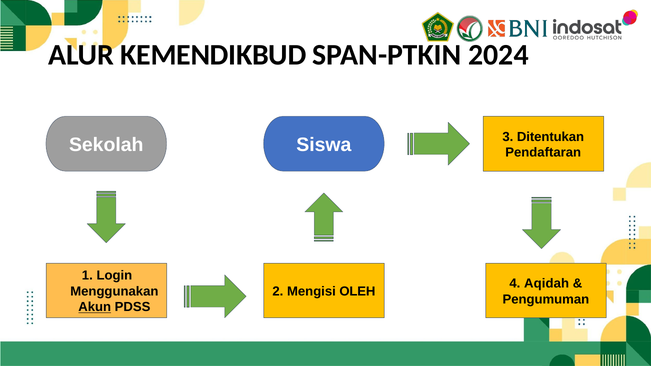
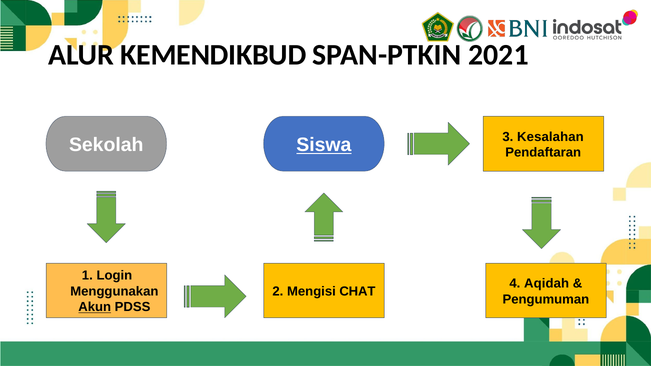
2024: 2024 -> 2021
Siswa underline: none -> present
Ditentukan: Ditentukan -> Kesalahan
OLEH: OLEH -> CHAT
